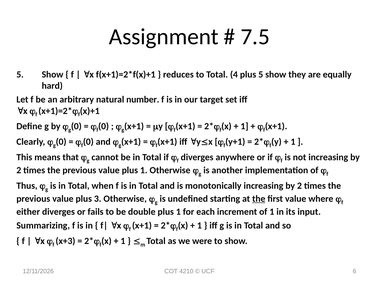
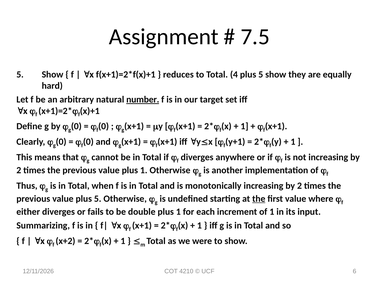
number underline: none -> present
value plus 3: 3 -> 5
x+3: x+3 -> x+2
